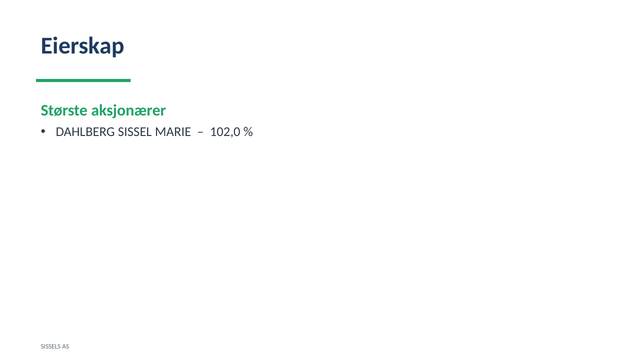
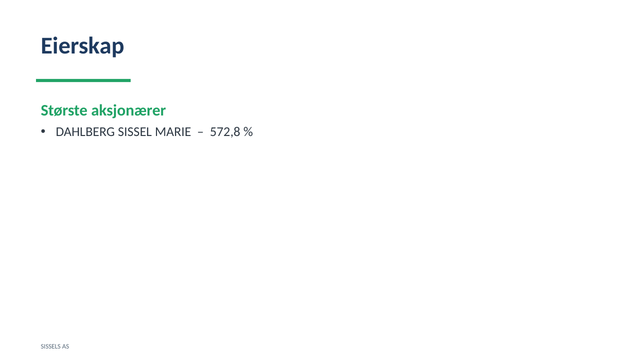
102,0: 102,0 -> 572,8
